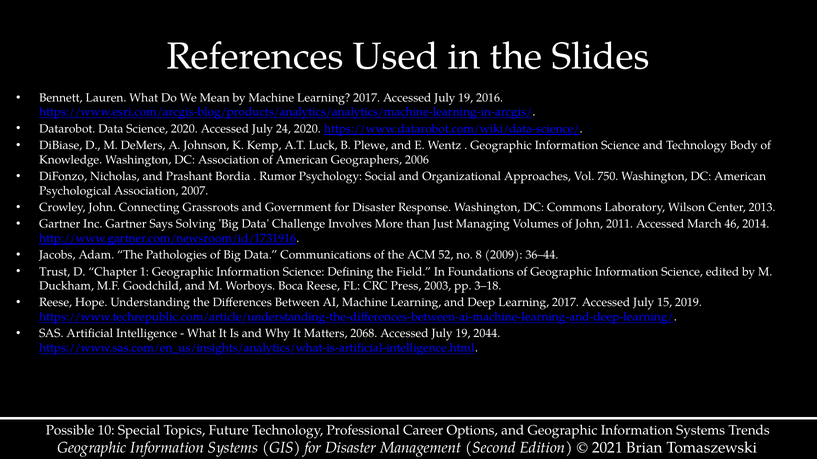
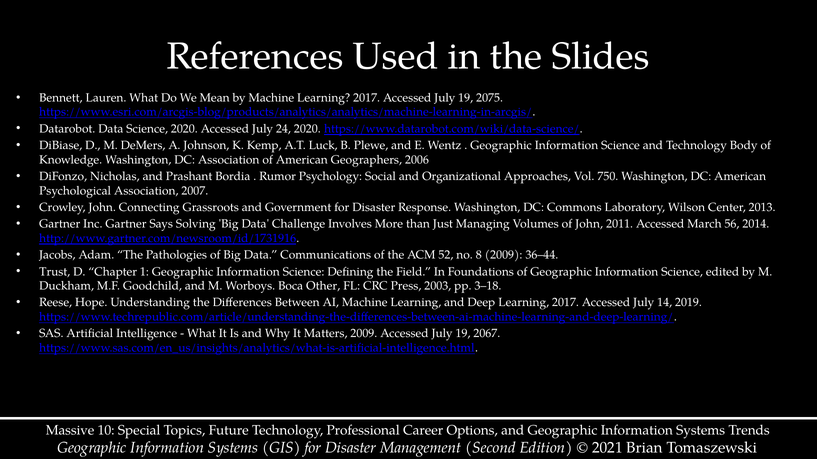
2016: 2016 -> 2075
46: 46 -> 56
Boca Reese: Reese -> Other
15: 15 -> 14
Matters 2068: 2068 -> 2009
2044: 2044 -> 2067
Possible: Possible -> Massive
